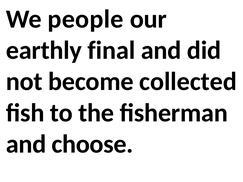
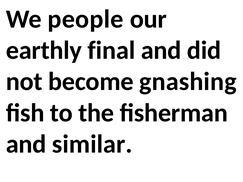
collected: collected -> gnashing
choose: choose -> similar
